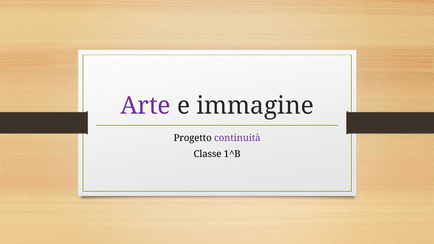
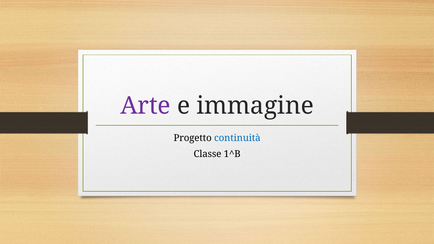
continuità colour: purple -> blue
